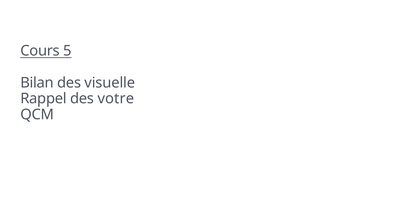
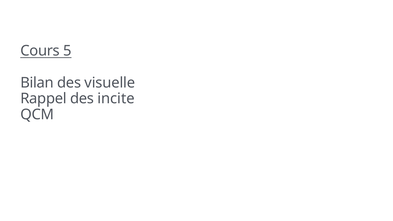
votre: votre -> incite
